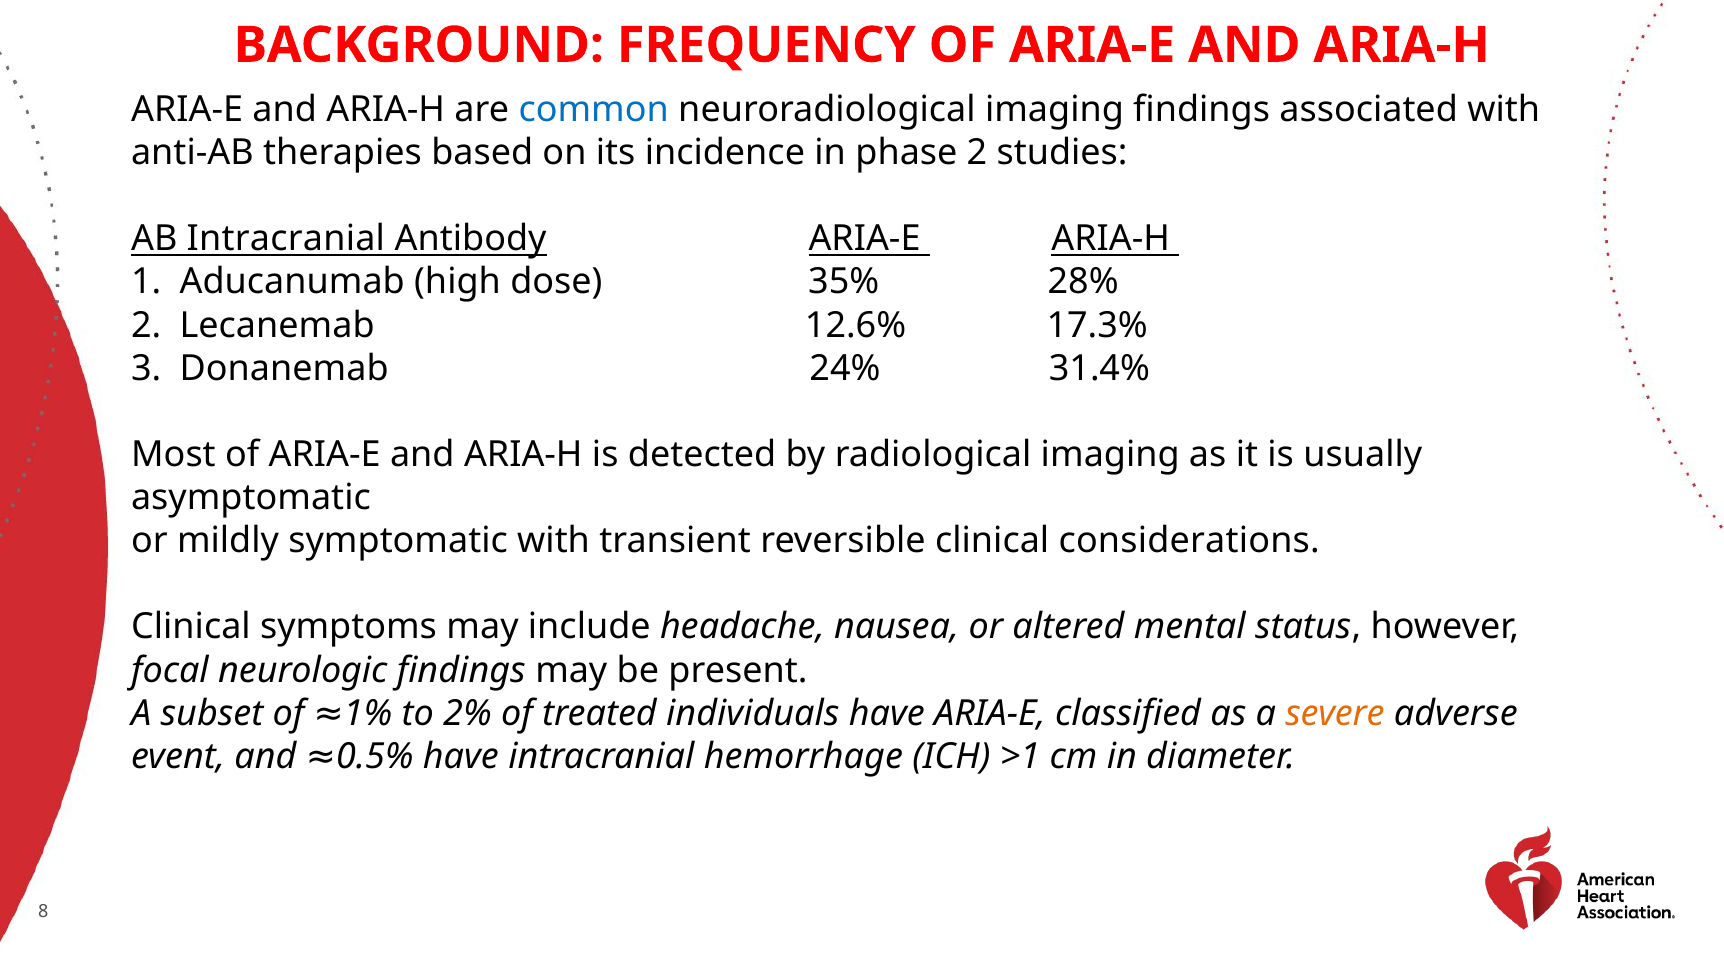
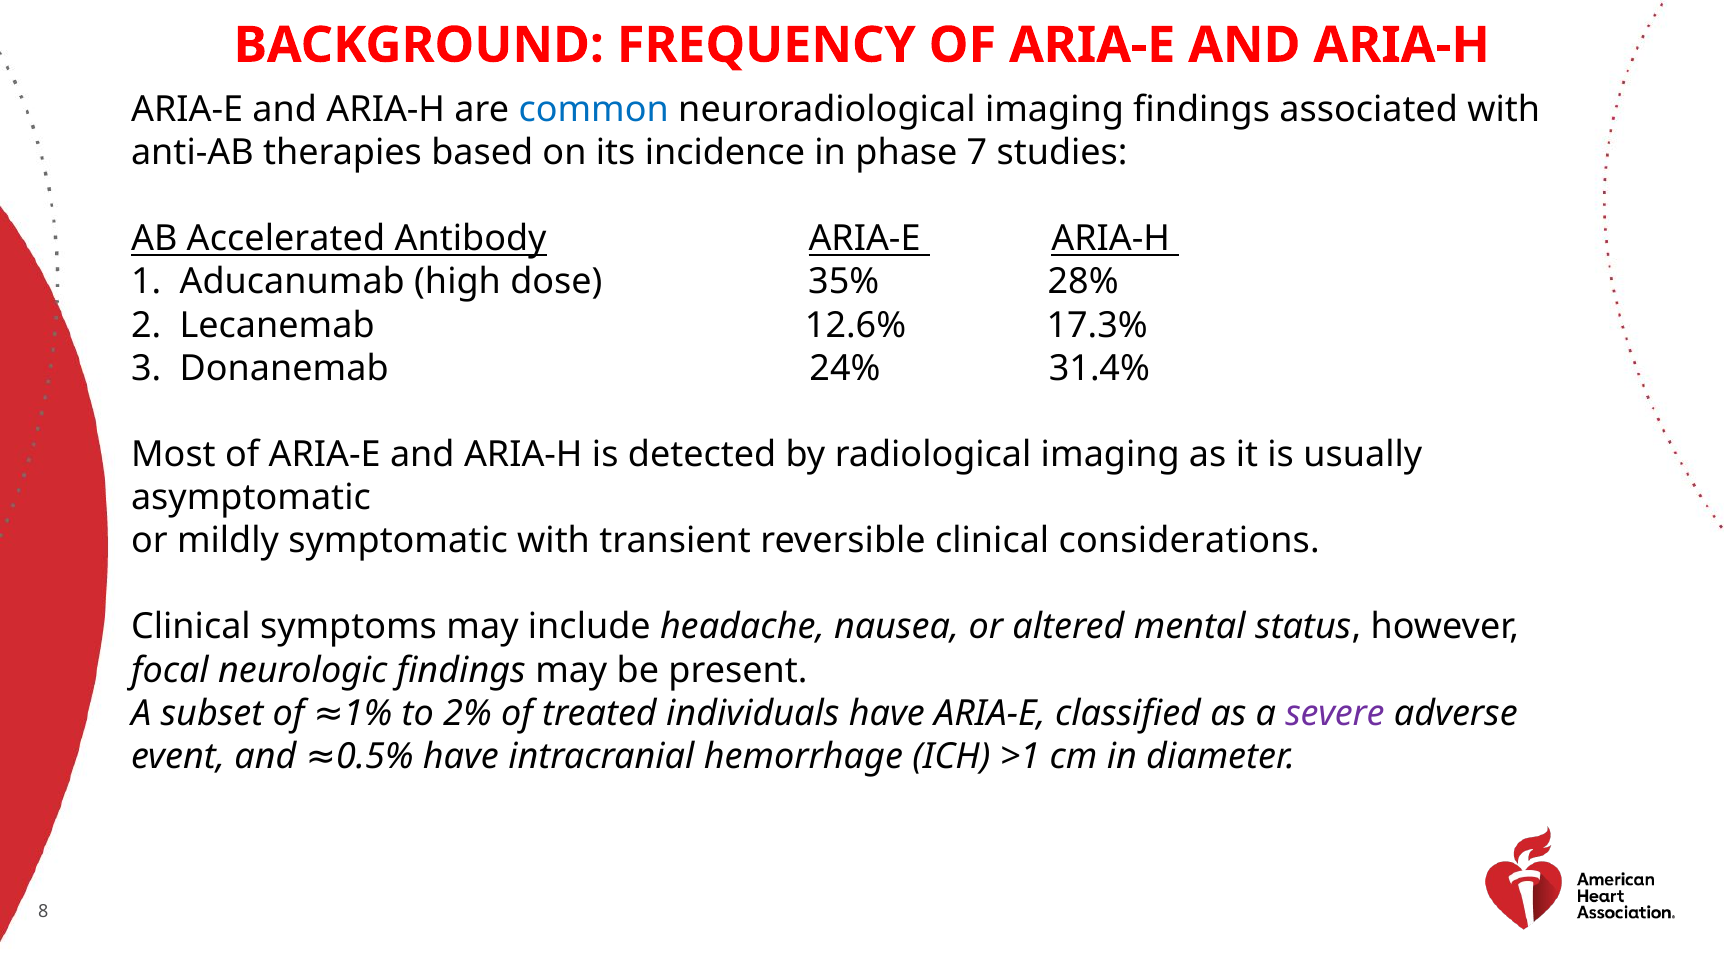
phase 2: 2 -> 7
AB Intracranial: Intracranial -> Accelerated
severe colour: orange -> purple
